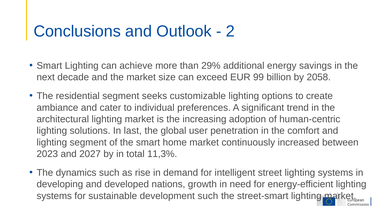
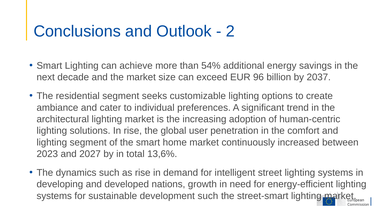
29%: 29% -> 54%
99: 99 -> 96
2058: 2058 -> 2037
In last: last -> rise
11,3%: 11,3% -> 13,6%
